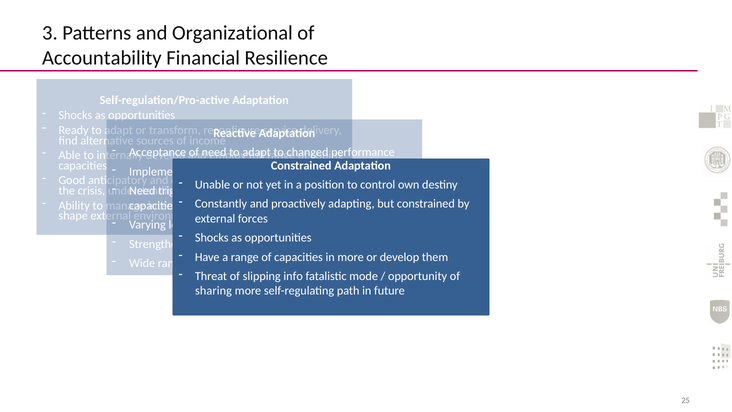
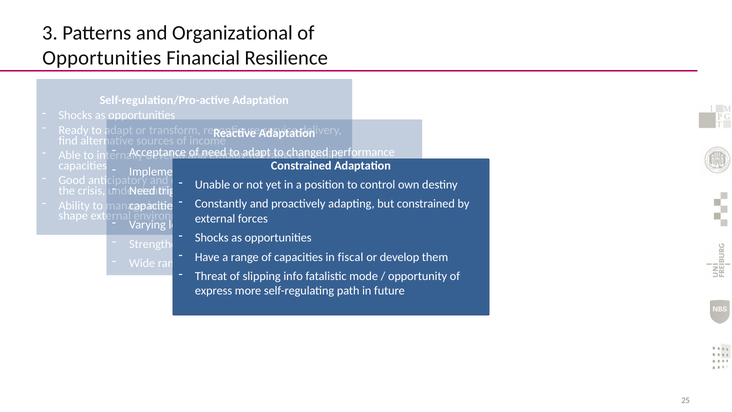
Accountability at (102, 58): Accountability -> Opportunities
in more: more -> fiscal
sharing: sharing -> express
